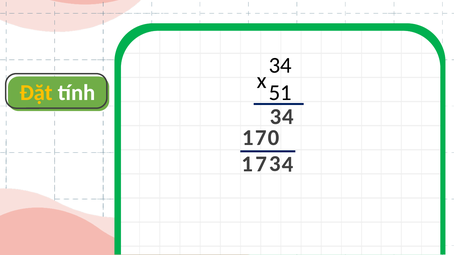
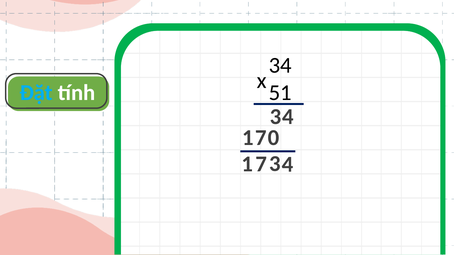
Đặt colour: yellow -> light blue
